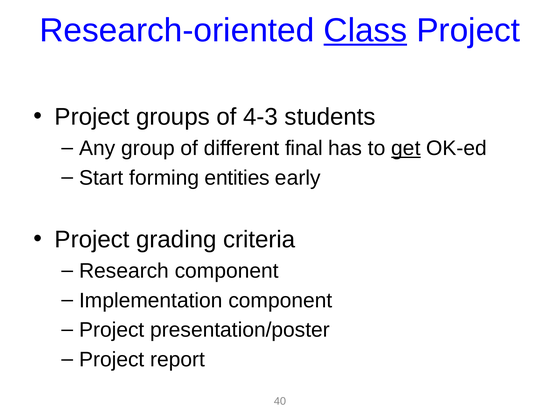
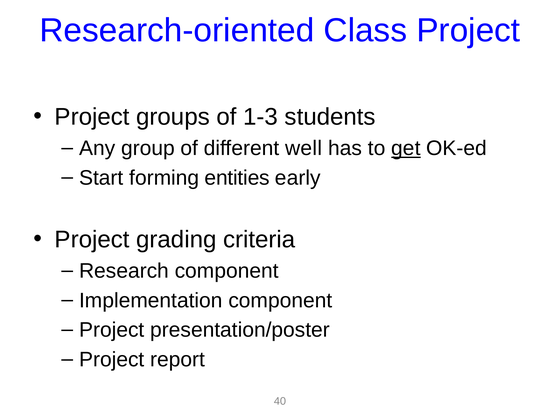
Class underline: present -> none
4-3: 4-3 -> 1-3
final: final -> well
